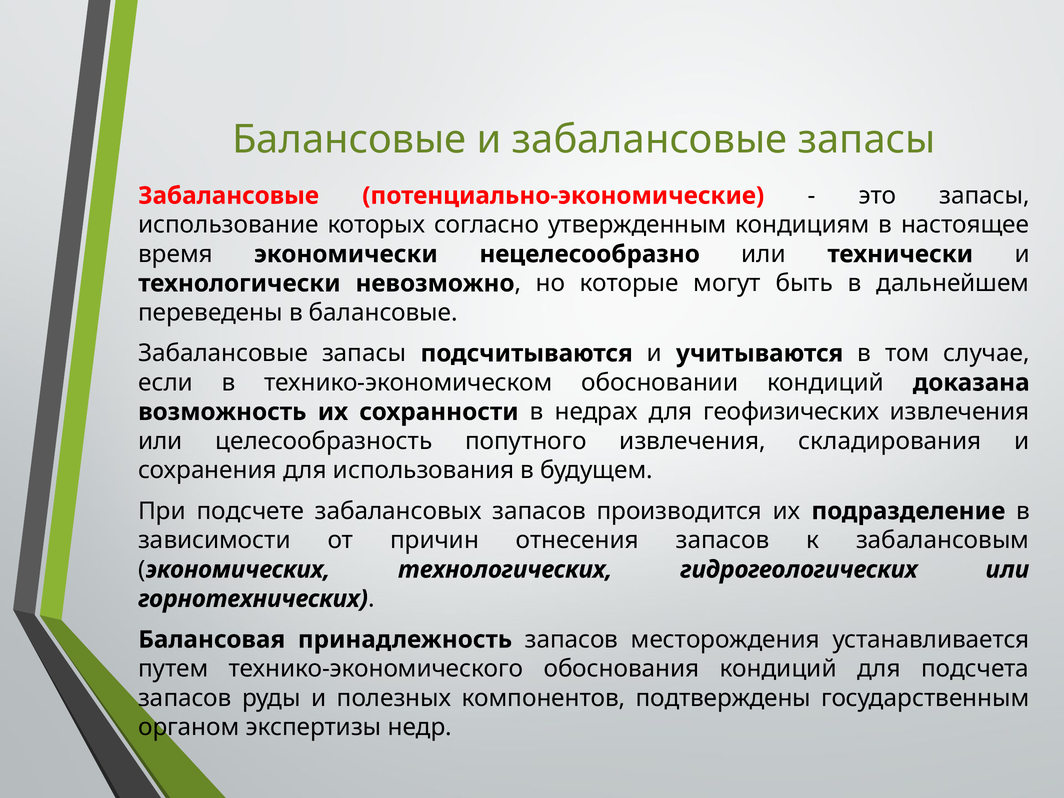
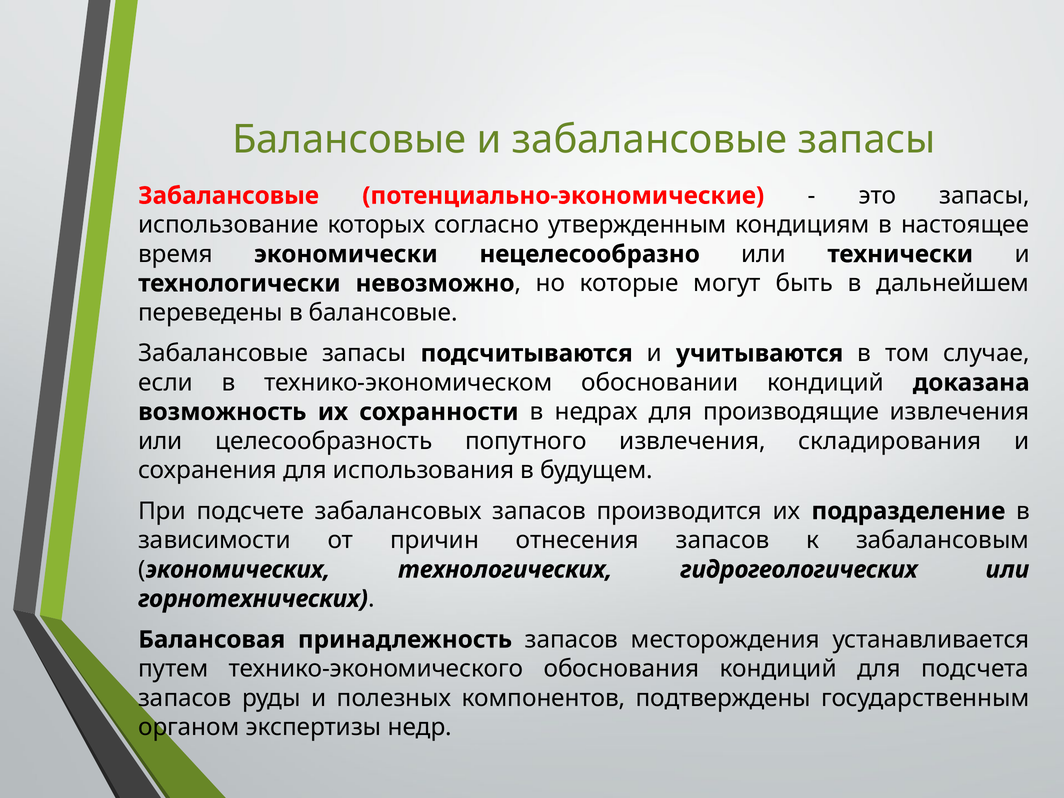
геофизических: геофизических -> производящие
